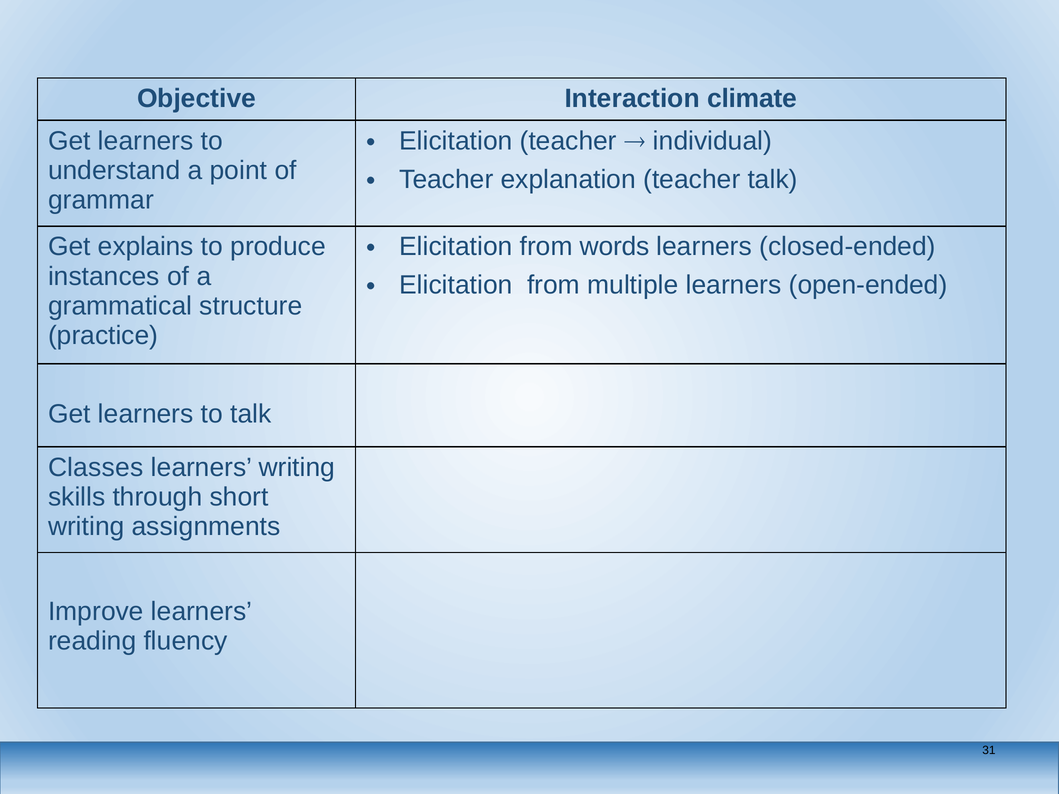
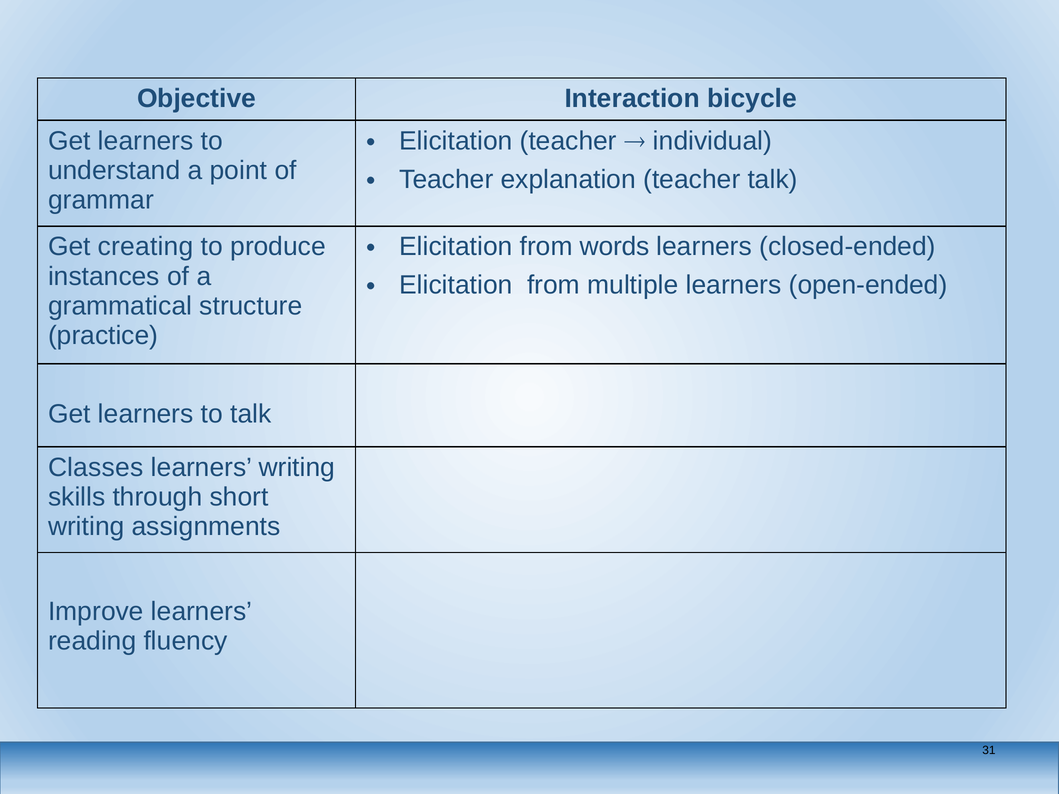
climate: climate -> bicycle
explains: explains -> creating
